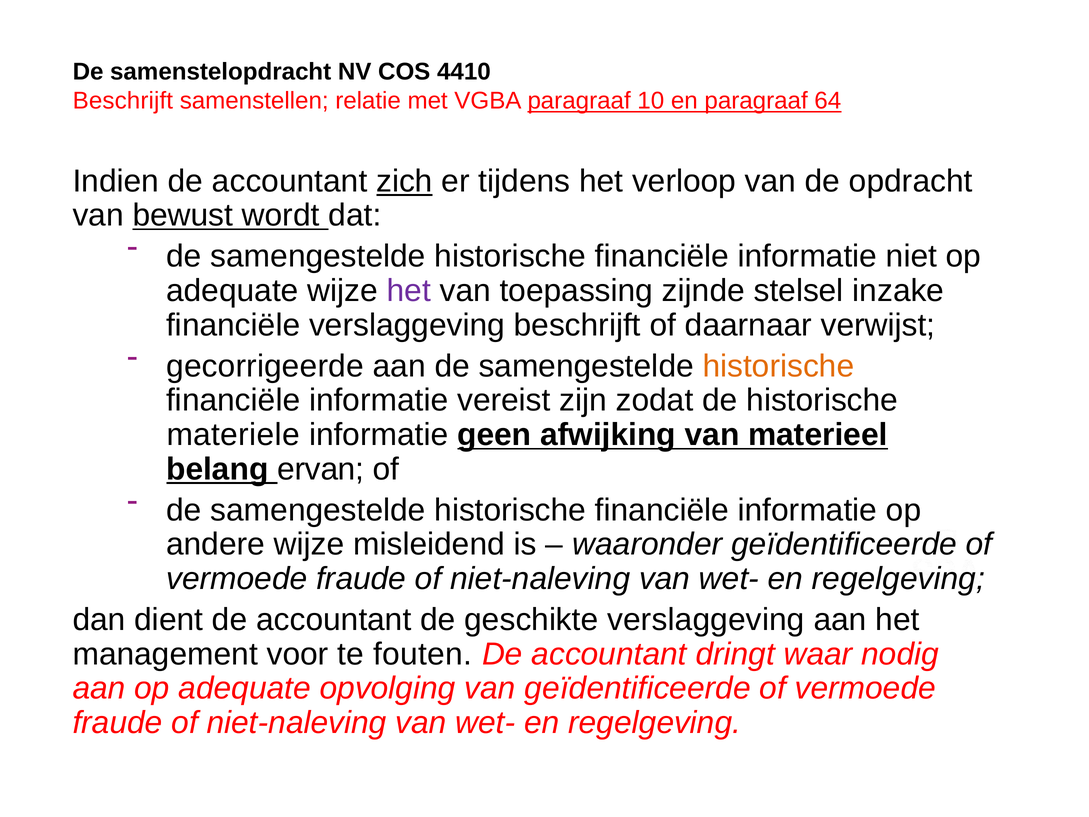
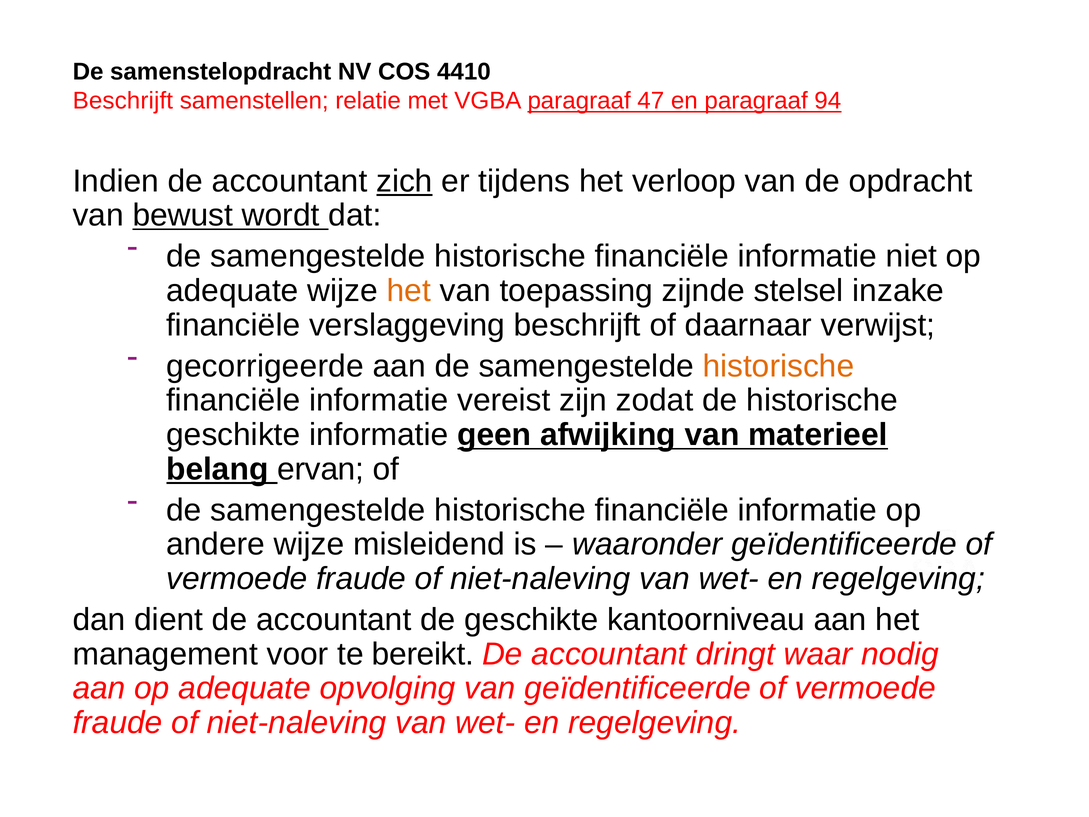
10: 10 -> 47
64: 64 -> 94
het at (409, 291) colour: purple -> orange
materiele at (233, 435): materiele -> geschikte
geschikte verslaggeving: verslaggeving -> kantoorniveau
fouten: fouten -> bereikt
